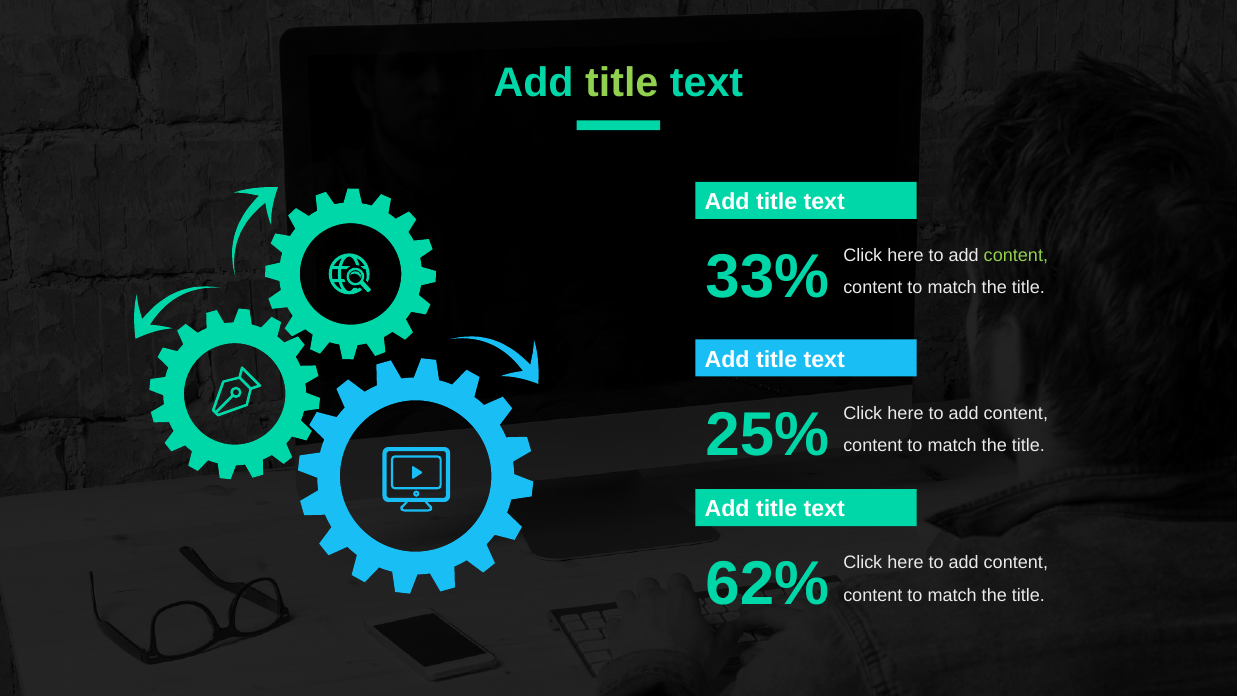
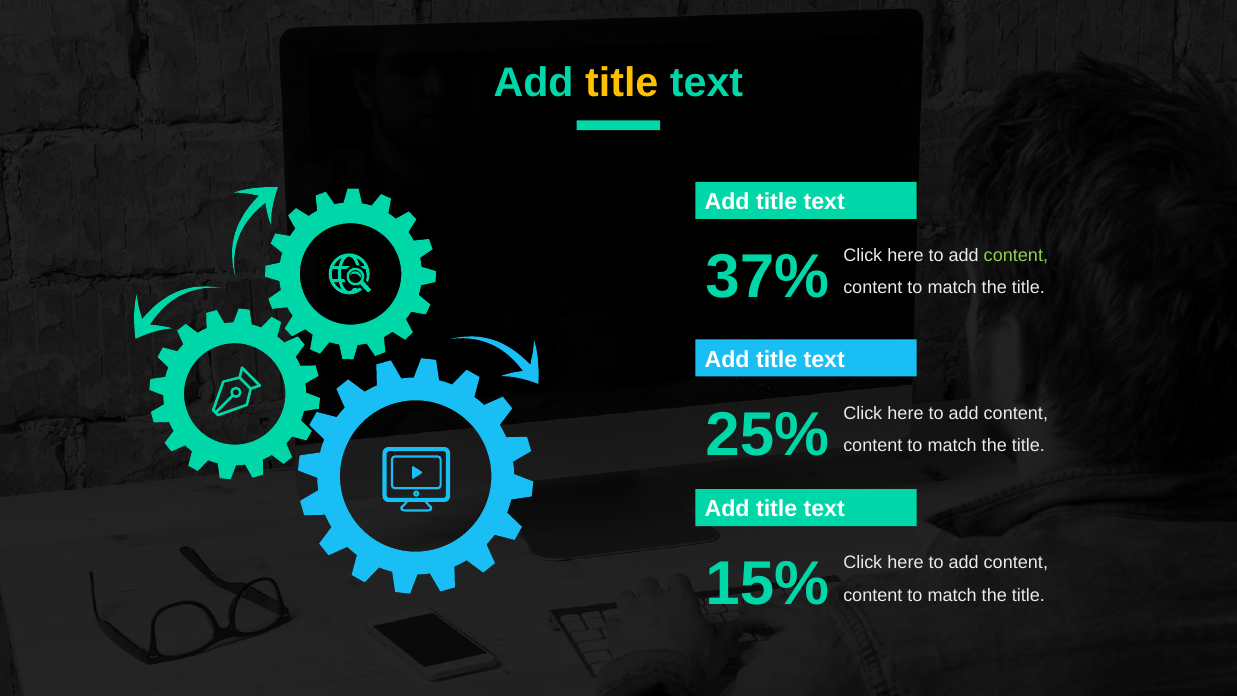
title at (622, 82) colour: light green -> yellow
33%: 33% -> 37%
62%: 62% -> 15%
